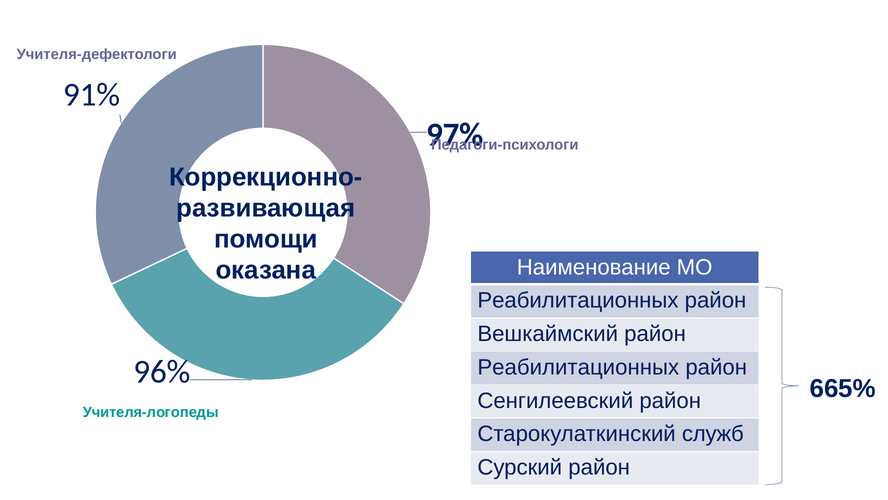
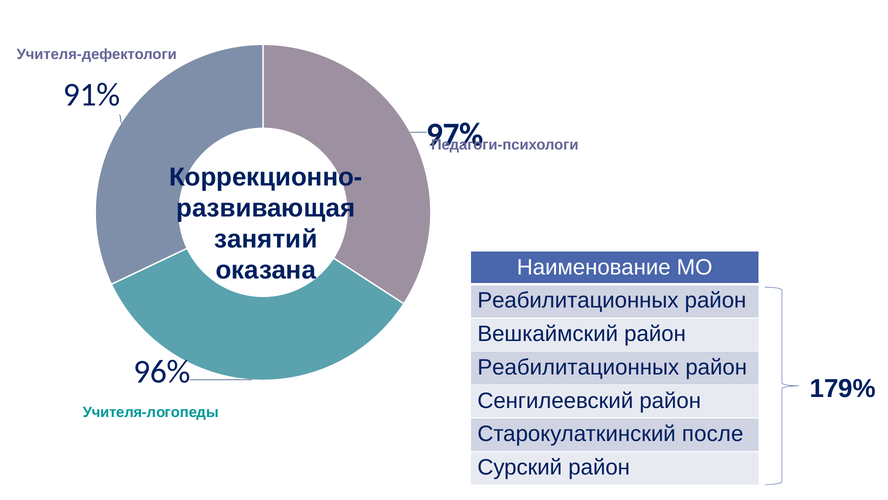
помощи: помощи -> занятий
665%: 665% -> 179%
служб: служб -> после
